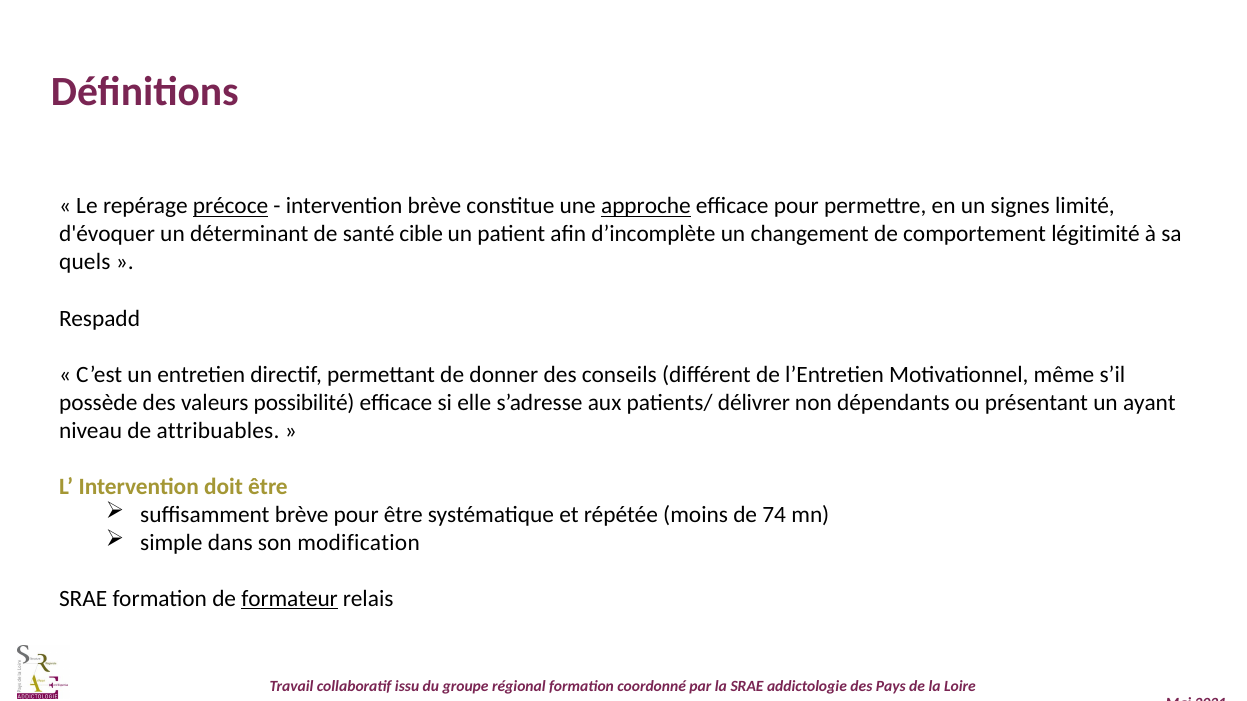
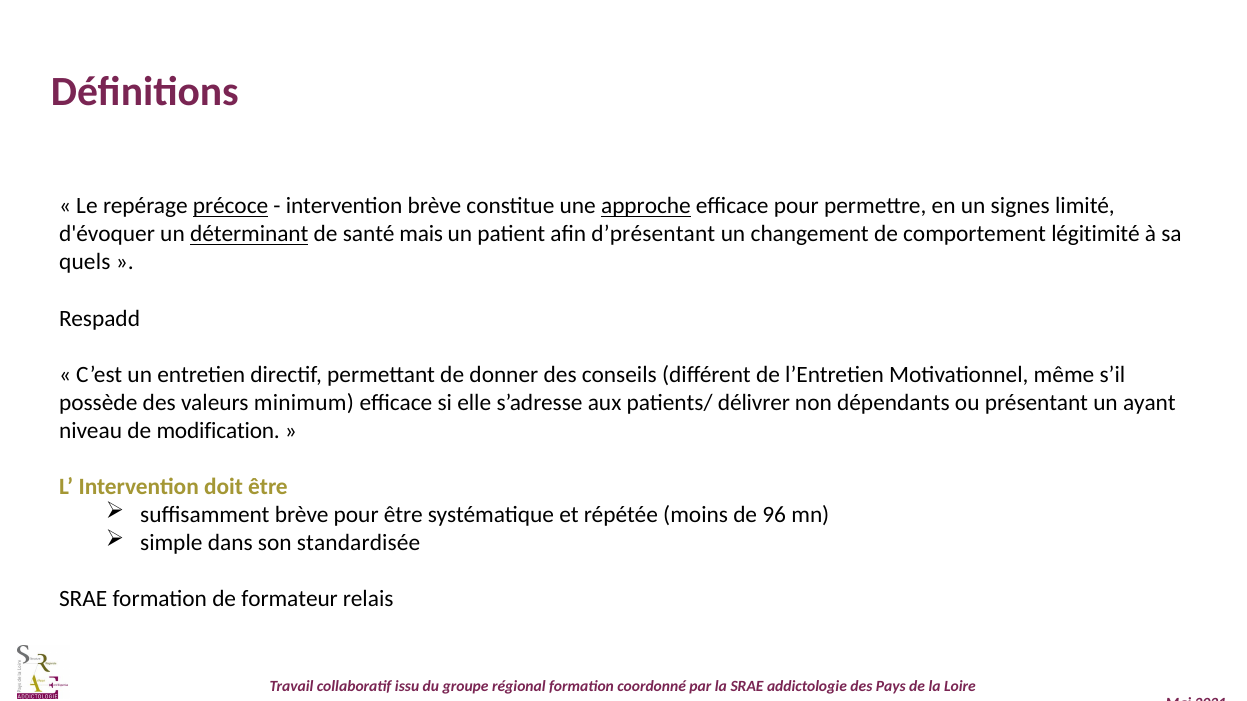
déterminant underline: none -> present
cible: cible -> mais
d’incomplète: d’incomplète -> d’présentant
possibilité: possibilité -> minimum
attribuables: attribuables -> modification
74: 74 -> 96
modification: modification -> standardisée
formateur underline: present -> none
